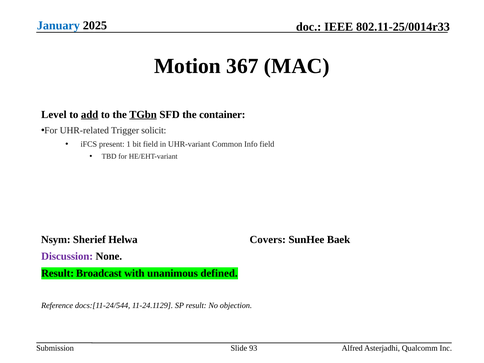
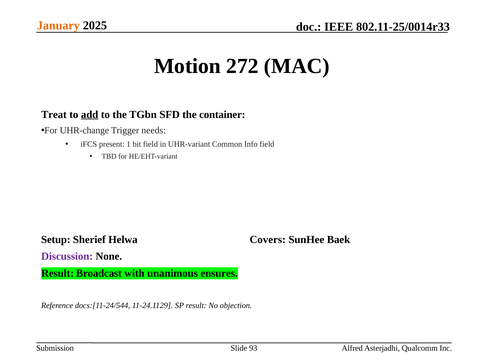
January colour: blue -> orange
367: 367 -> 272
Level: Level -> Treat
TGbn underline: present -> none
UHR-related: UHR-related -> UHR-change
solicit: solicit -> needs
Nsym: Nsym -> Setup
defined: defined -> ensures
